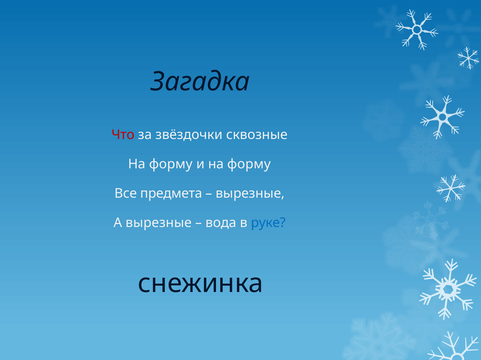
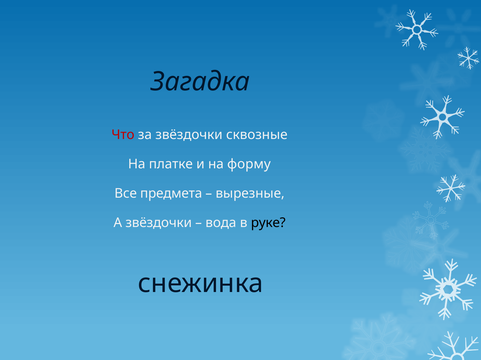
форму at (171, 164): форму -> платке
А вырезные: вырезные -> звёздочки
руке colour: blue -> black
